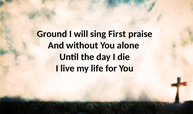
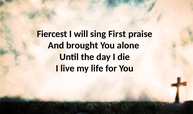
Ground: Ground -> Fiercest
without: without -> brought
